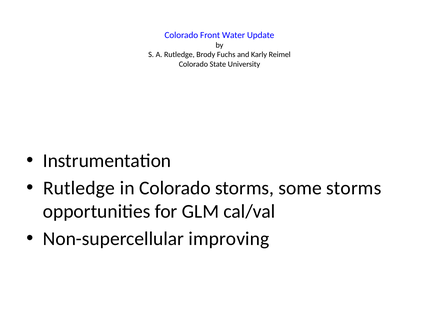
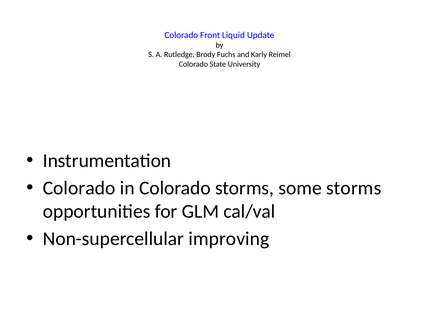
Water: Water -> Liquid
Rutledge at (79, 188): Rutledge -> Colorado
